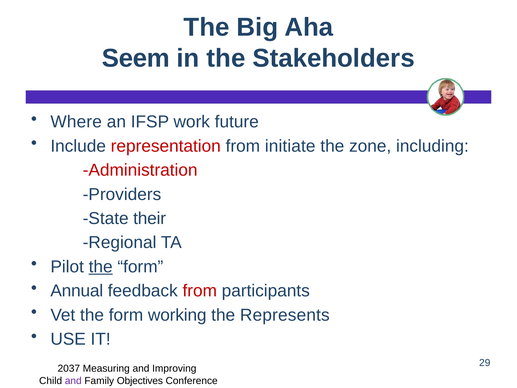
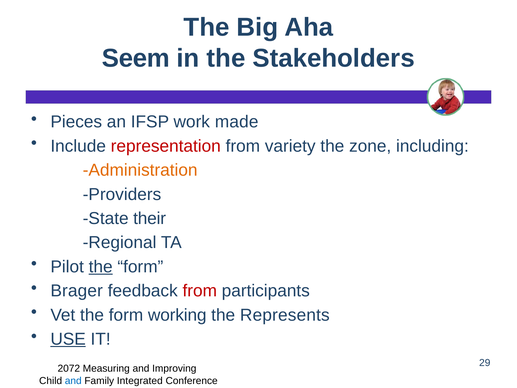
Where: Where -> Pieces
future: future -> made
initiate: initiate -> variety
Administration colour: red -> orange
Annual: Annual -> Brager
USE underline: none -> present
2037: 2037 -> 2072
and at (73, 380) colour: purple -> blue
Objectives: Objectives -> Integrated
